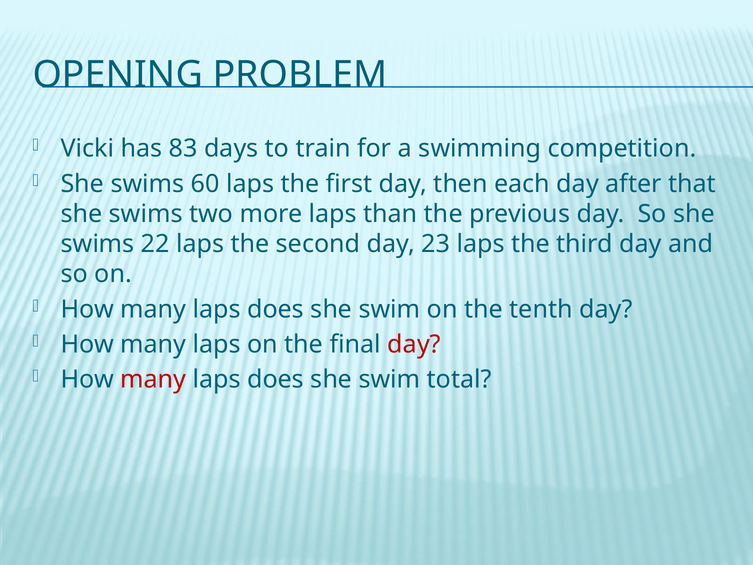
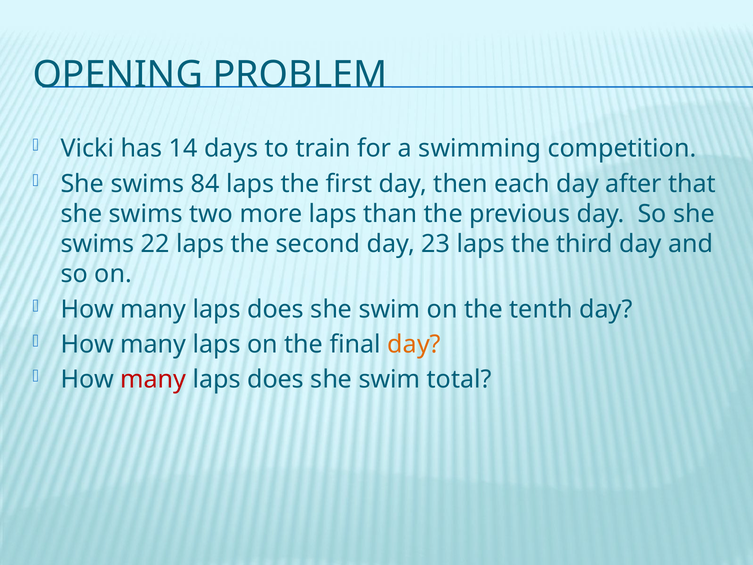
83: 83 -> 14
60: 60 -> 84
day at (414, 344) colour: red -> orange
